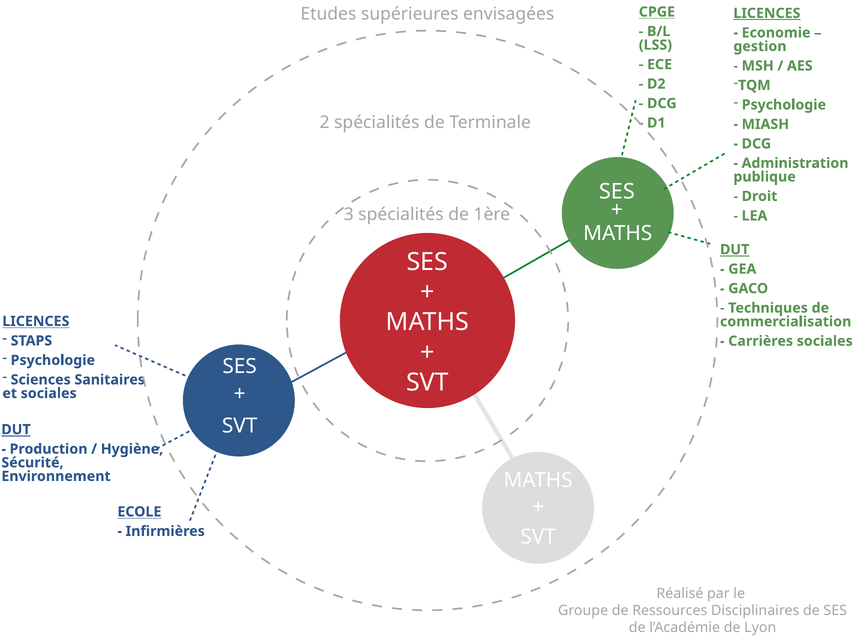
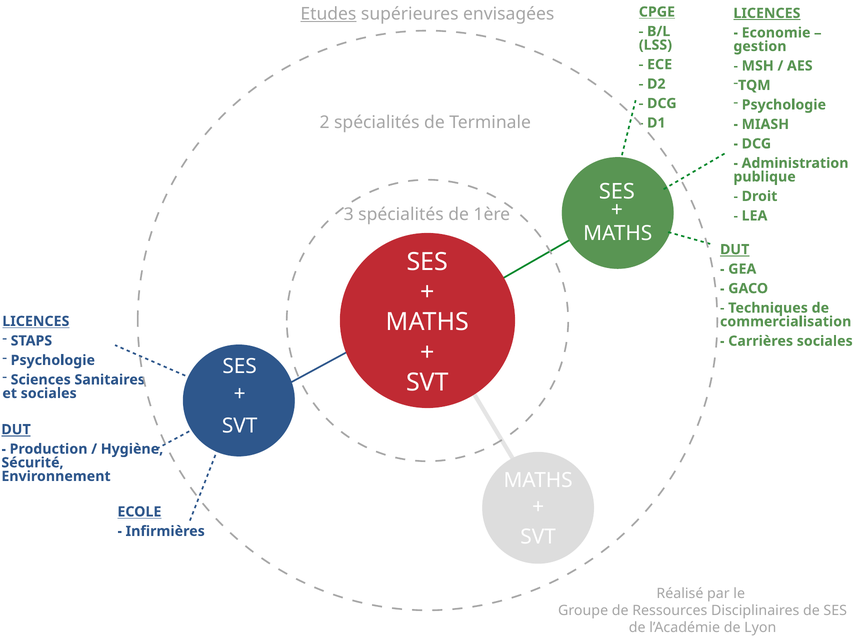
Etudes underline: none -> present
